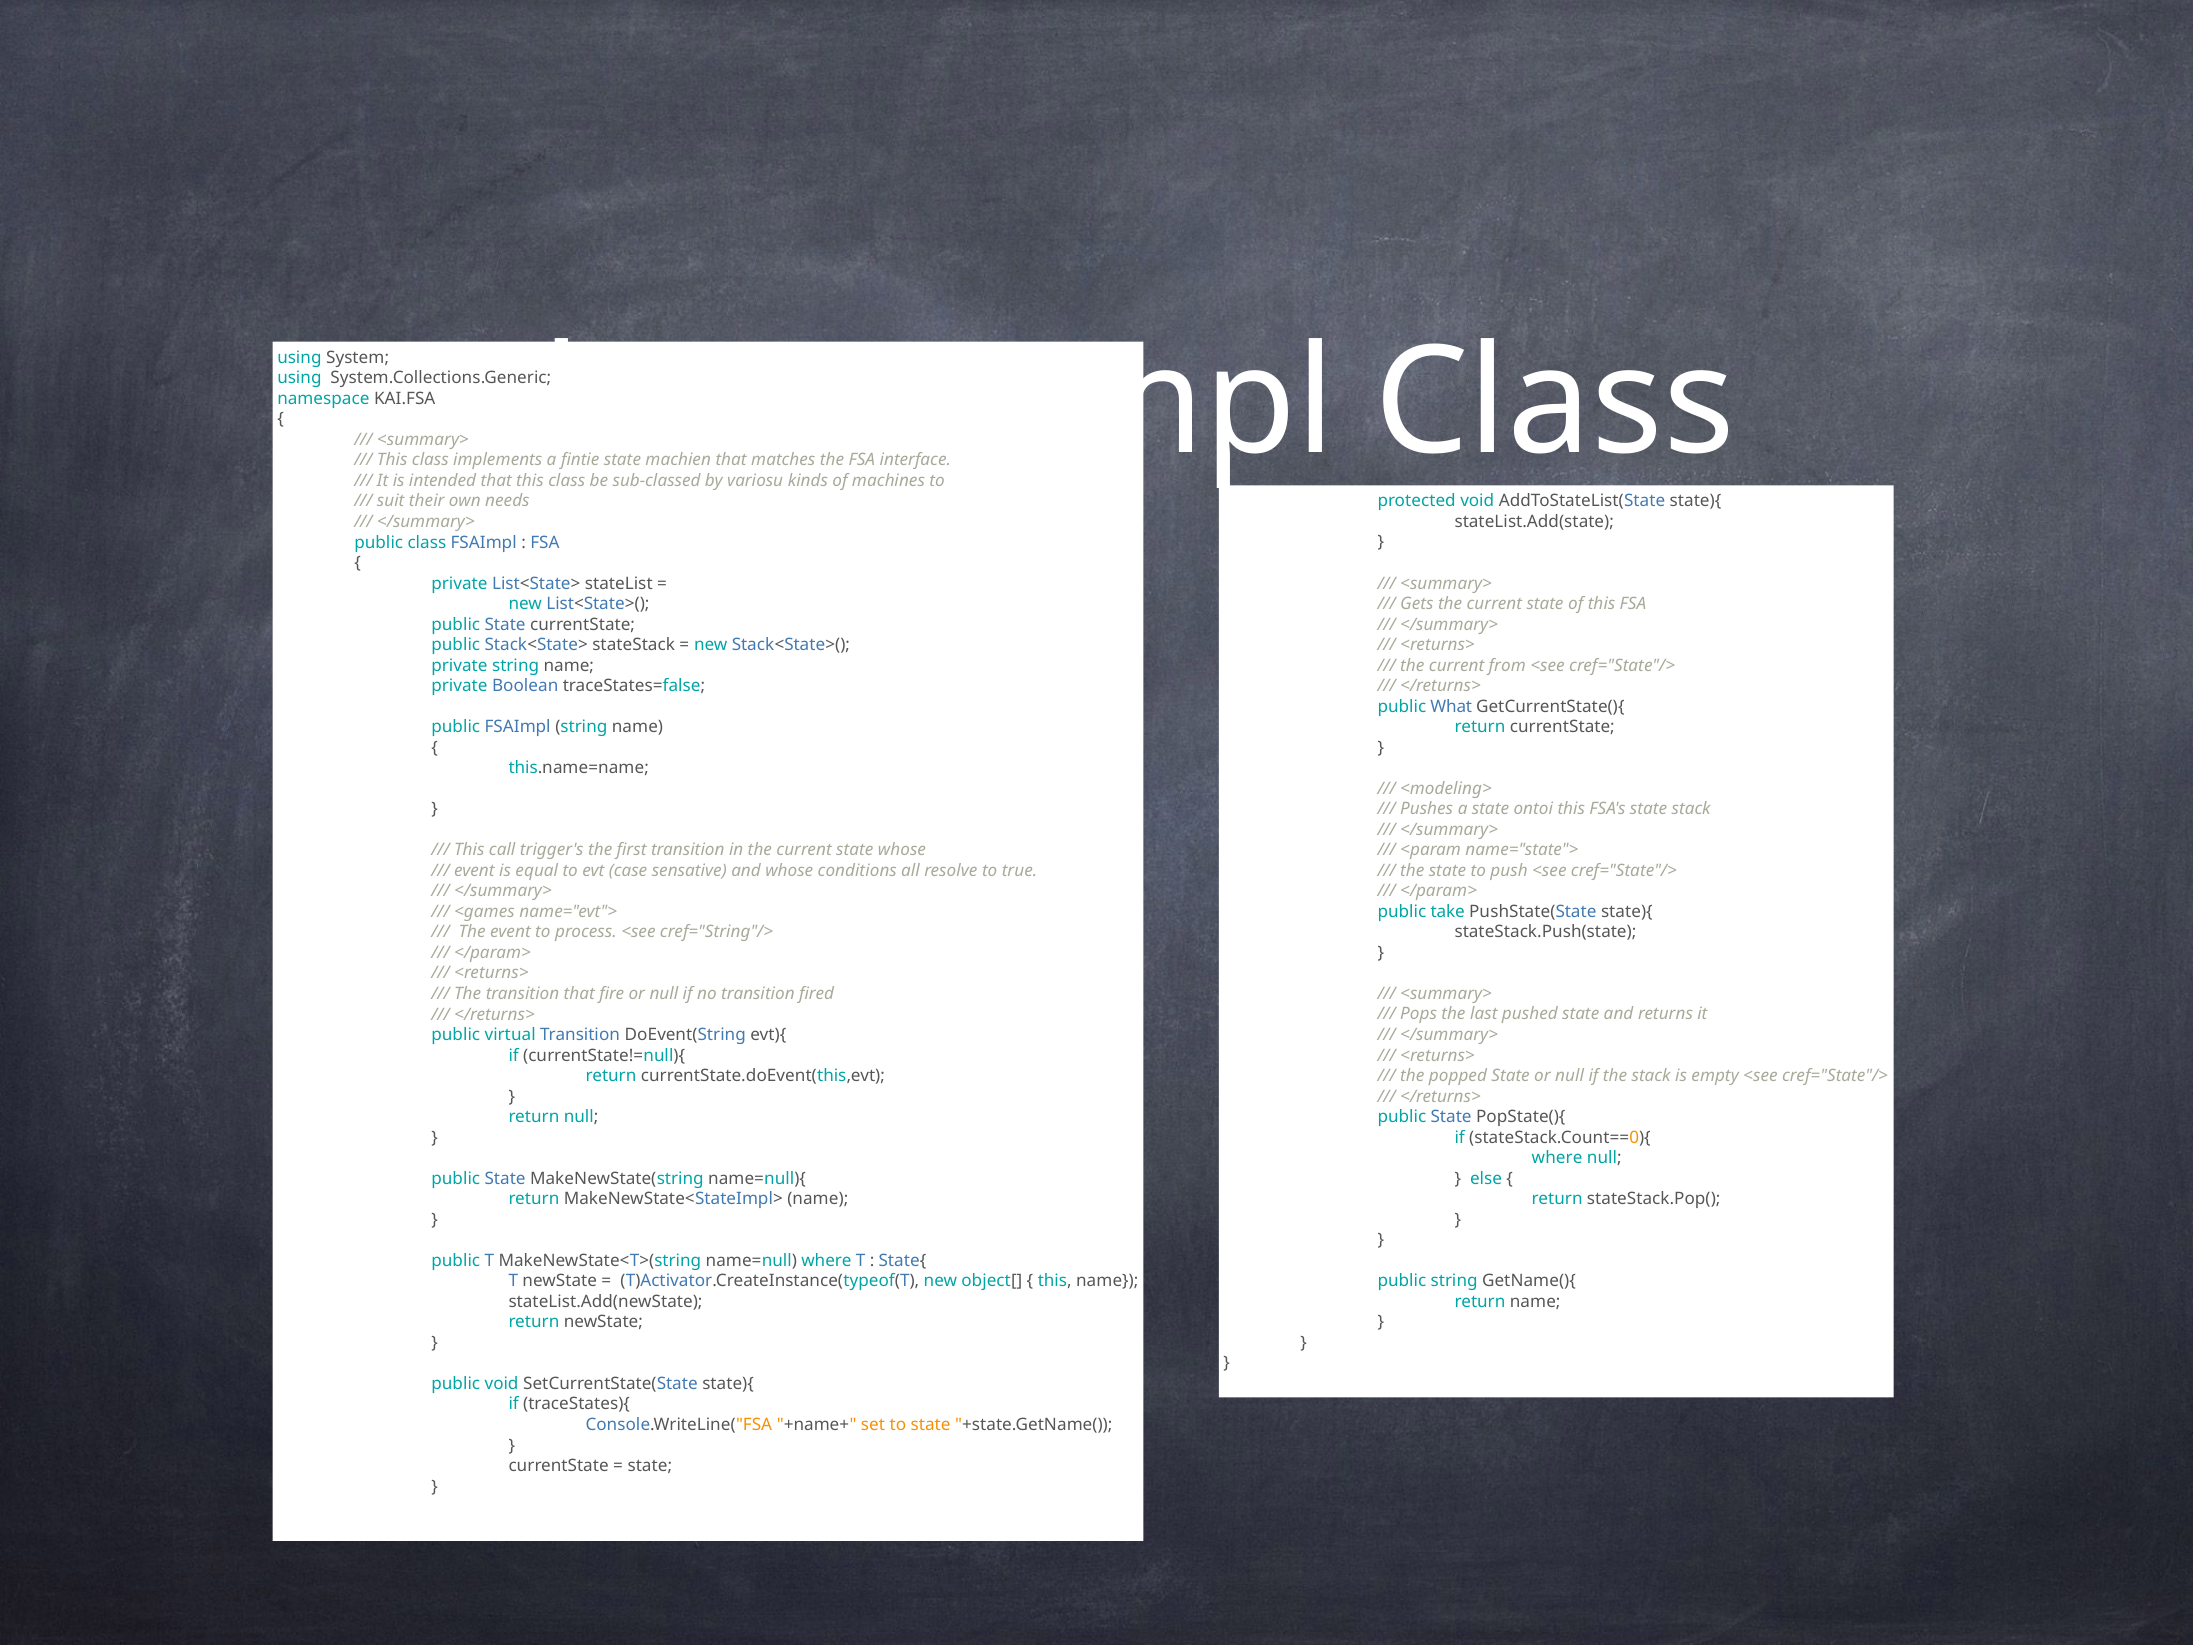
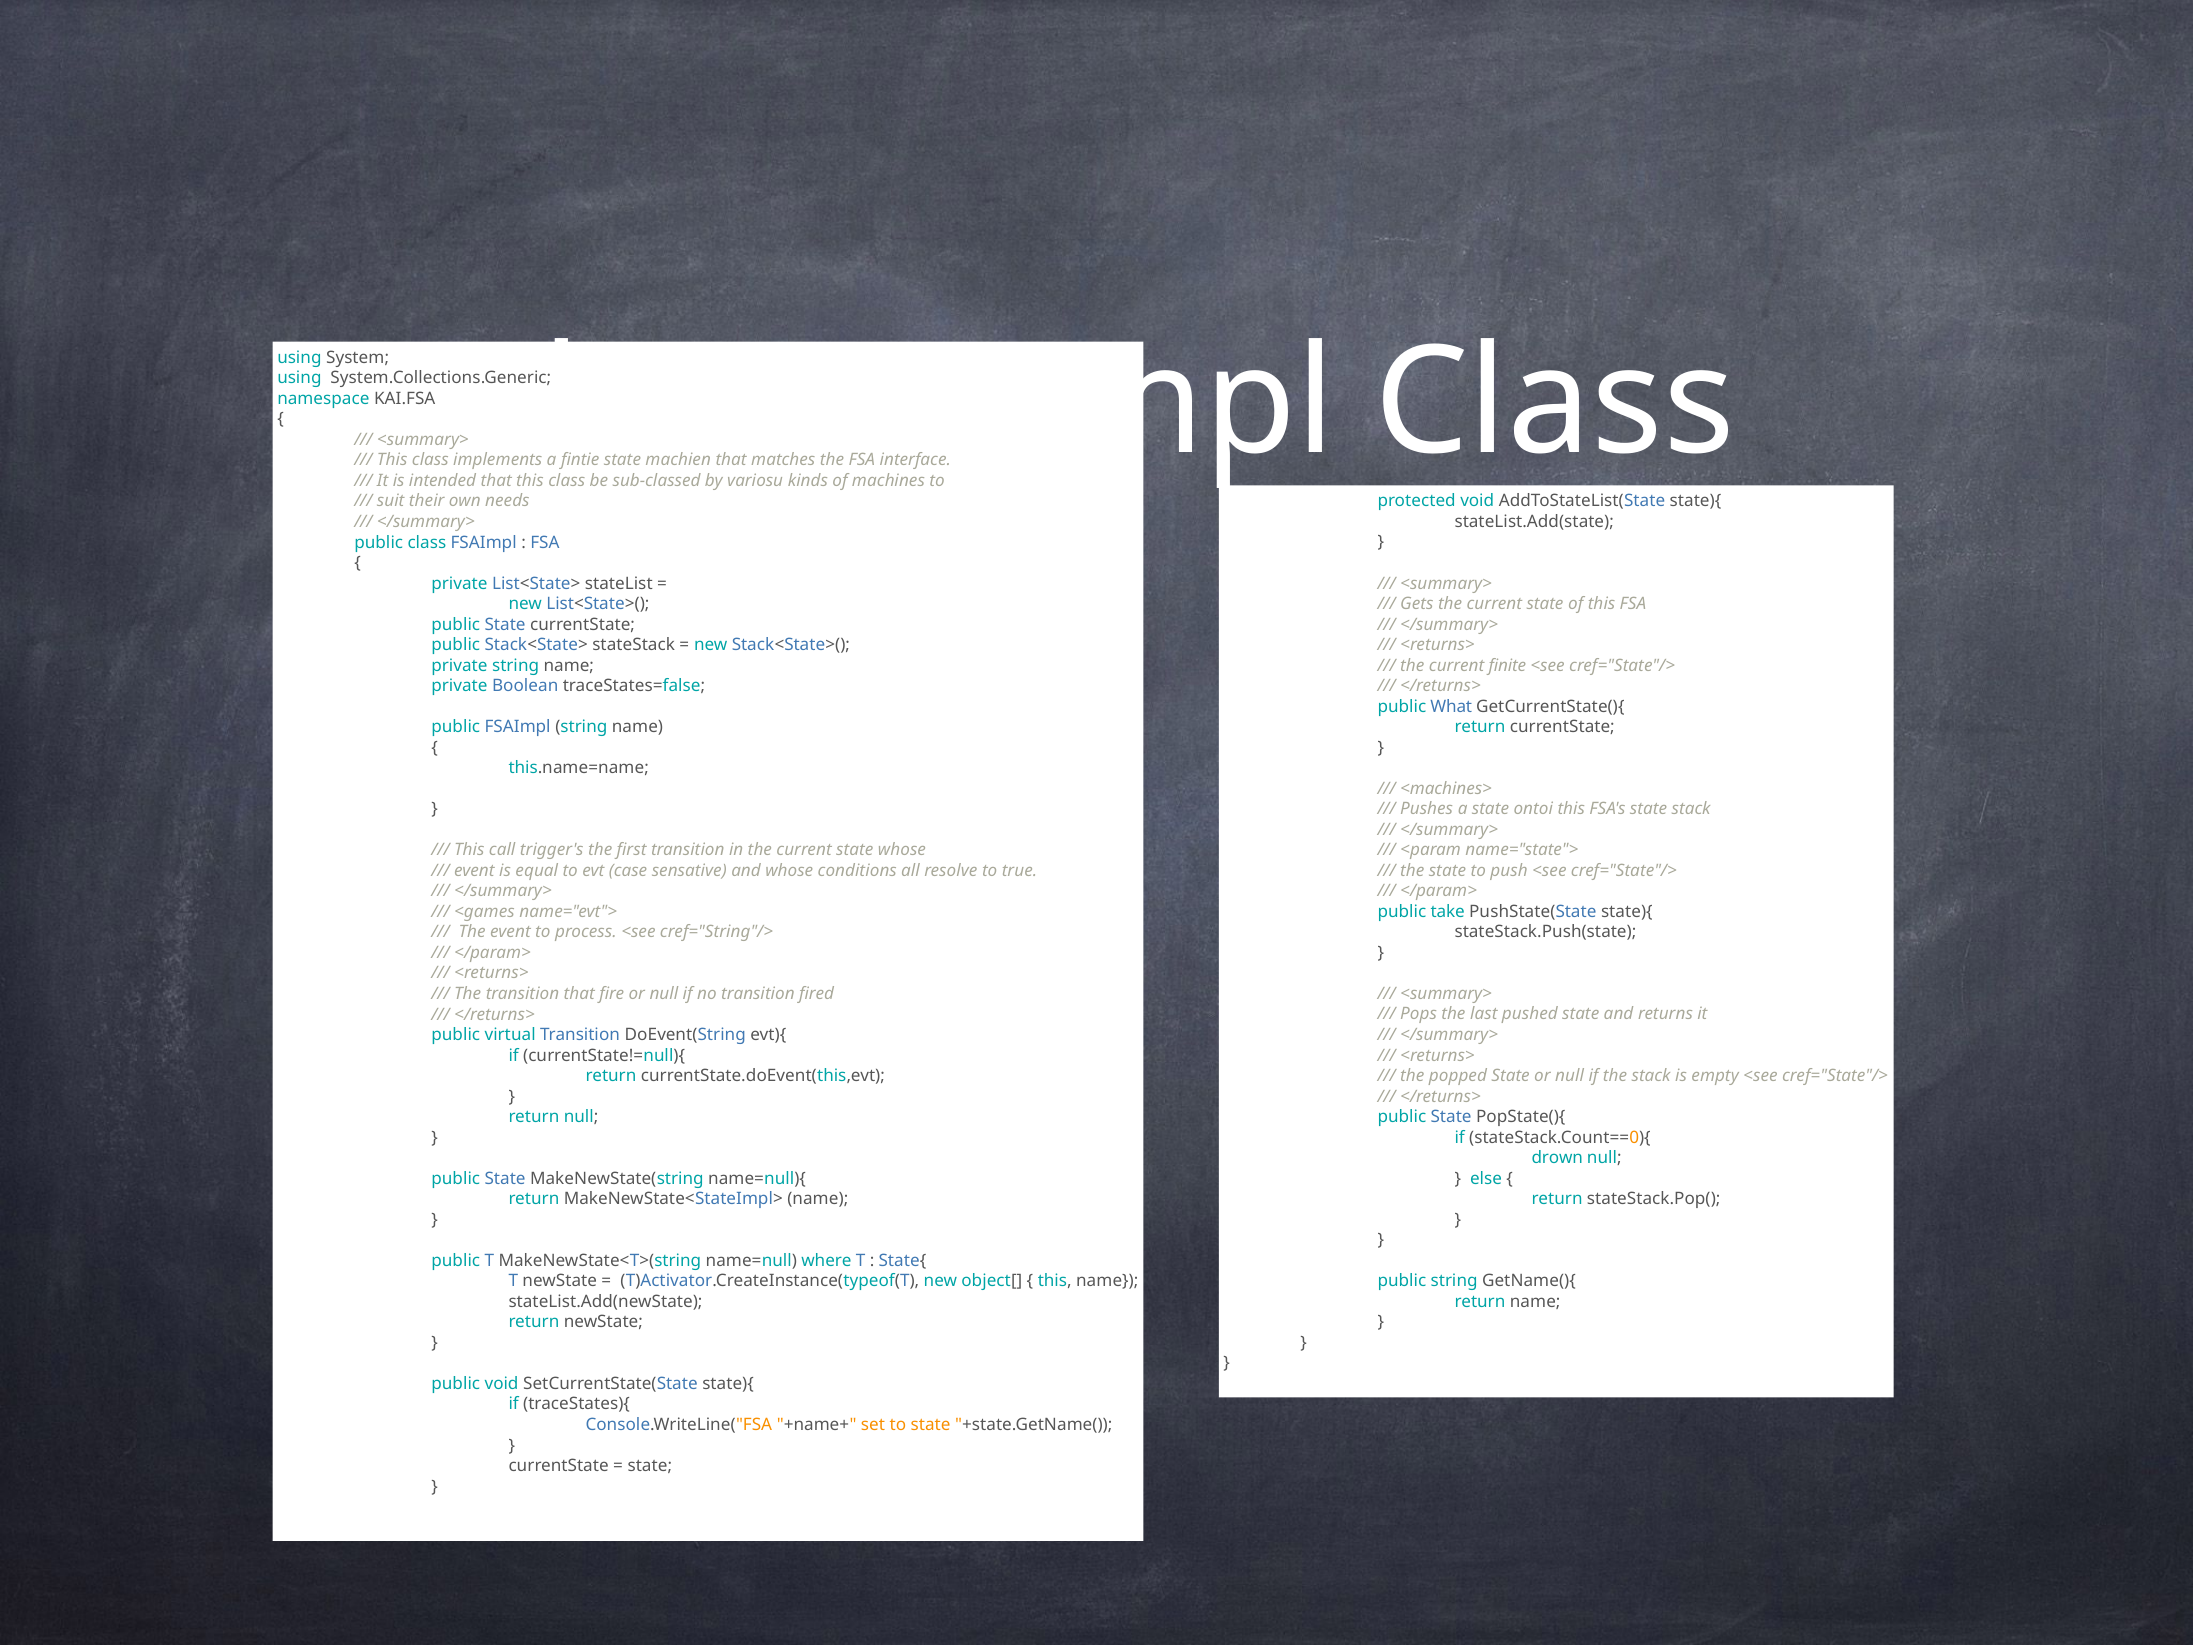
from: from -> finite
<modeling>: <modeling> -> <machines>
where at (1557, 1158): where -> drown
